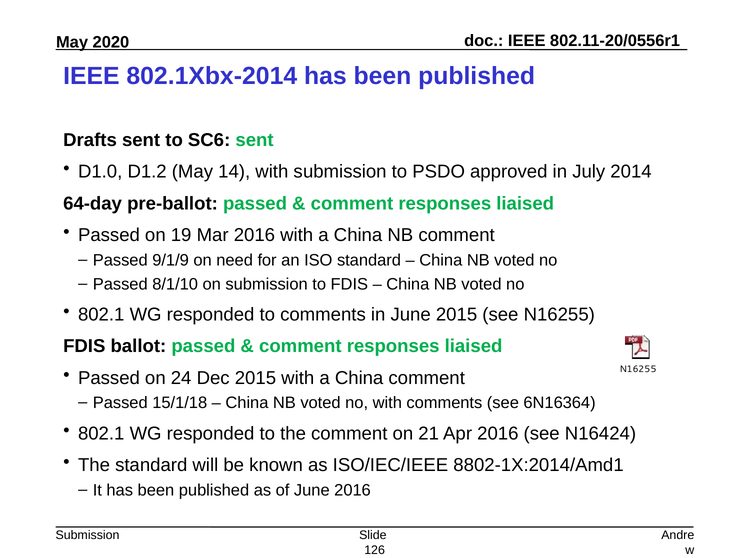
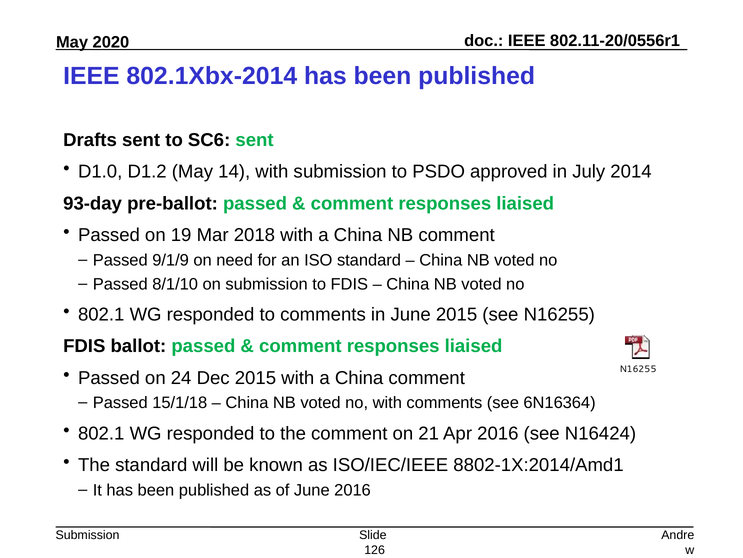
64-day: 64-day -> 93-day
Mar 2016: 2016 -> 2018
